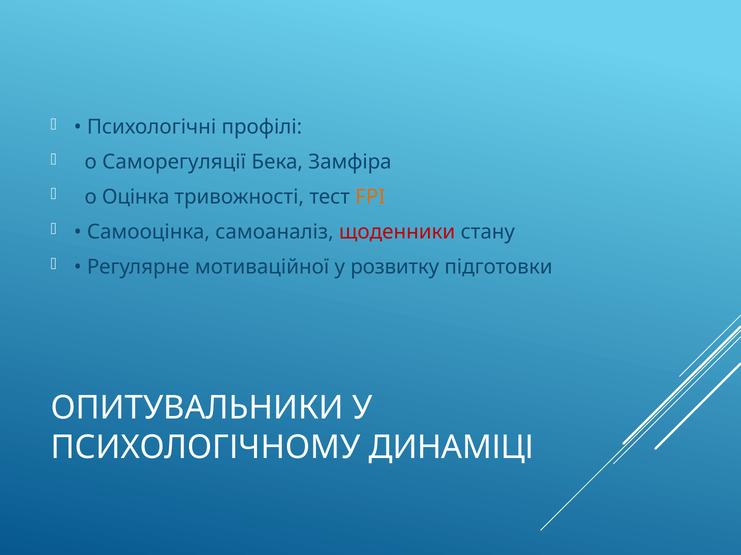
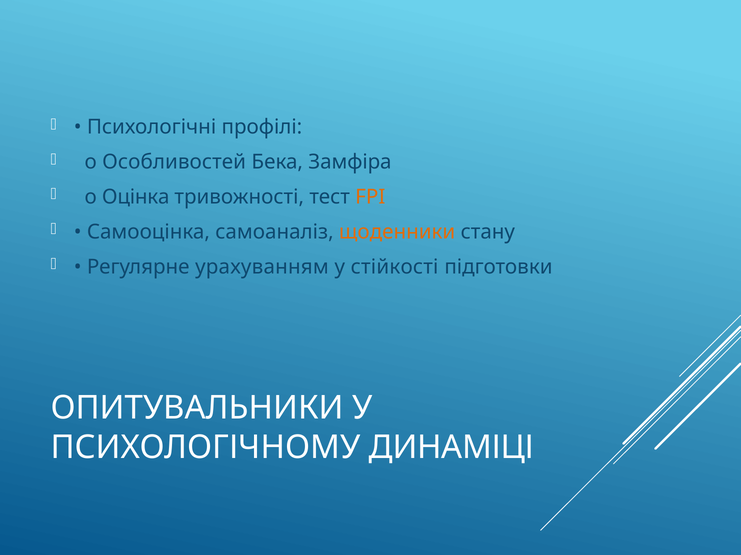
Саморегуляції: Саморегуляції -> Особливостей
щоденники colour: red -> orange
мотиваційної: мотиваційної -> урахуванням
розвитку: розвитку -> стійкості
